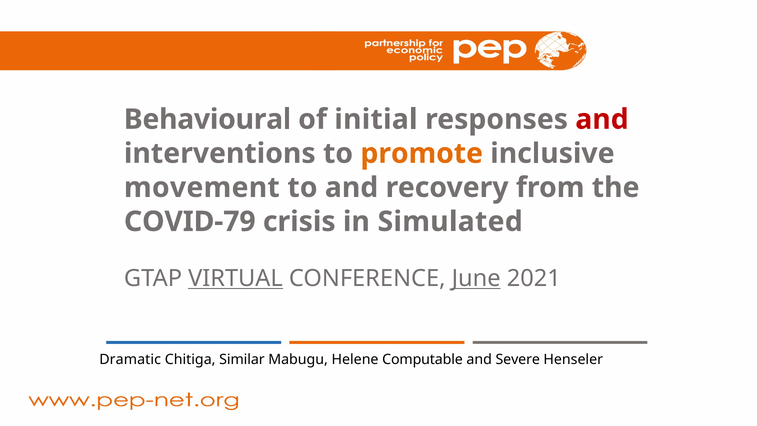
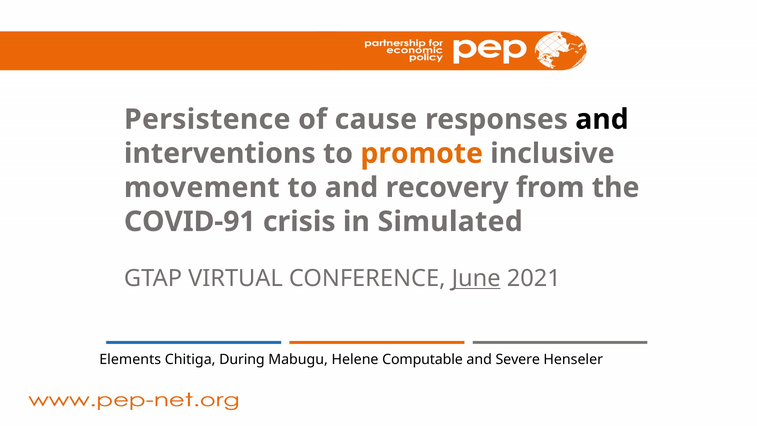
Behavioural: Behavioural -> Persistence
initial: initial -> cause
and at (602, 119) colour: red -> black
COVID-79: COVID-79 -> COVID-91
VIRTUAL underline: present -> none
Dramatic: Dramatic -> Elements
Similar: Similar -> During
